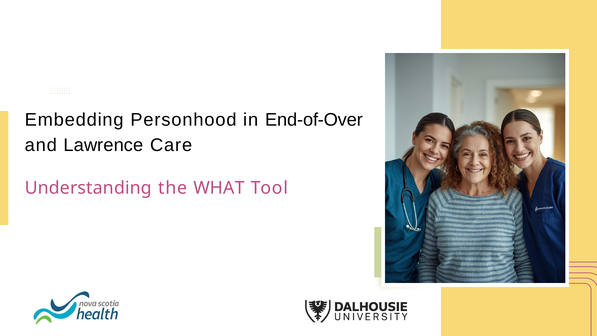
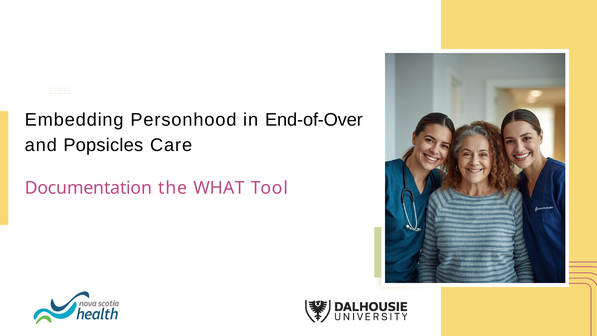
Lawrence: Lawrence -> Popsicles
Understanding: Understanding -> Documentation
